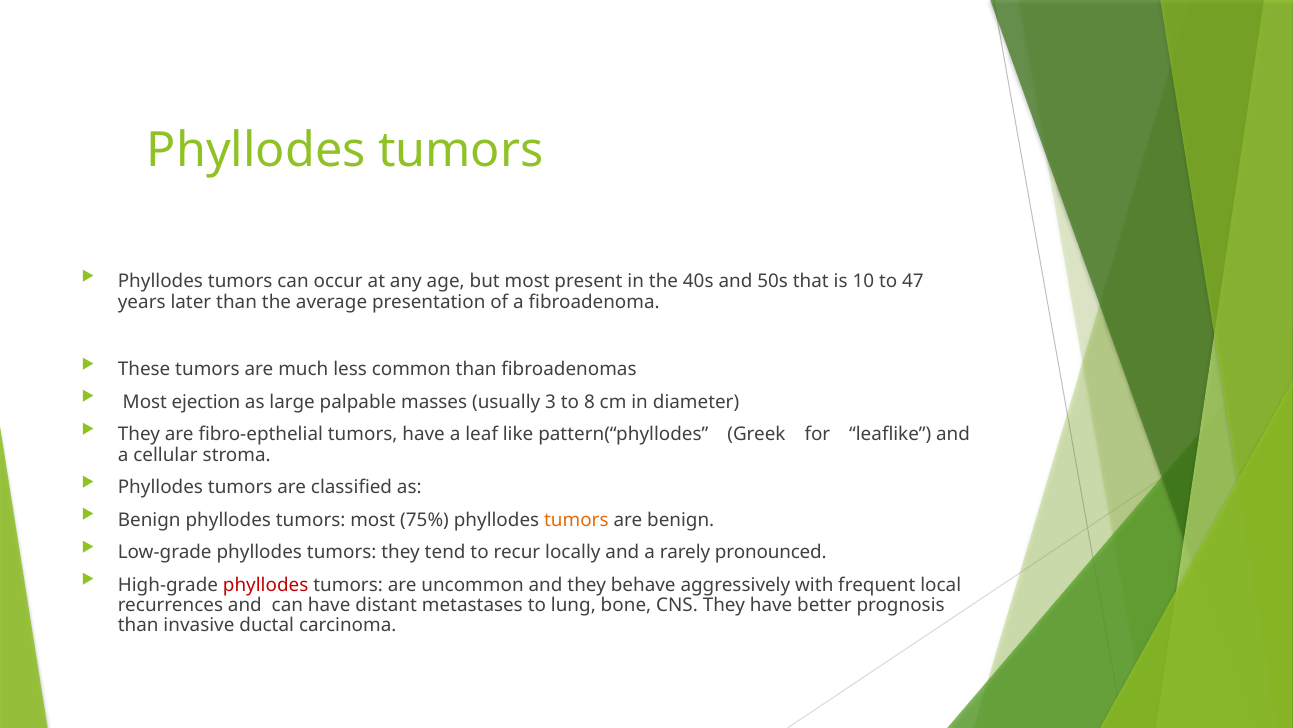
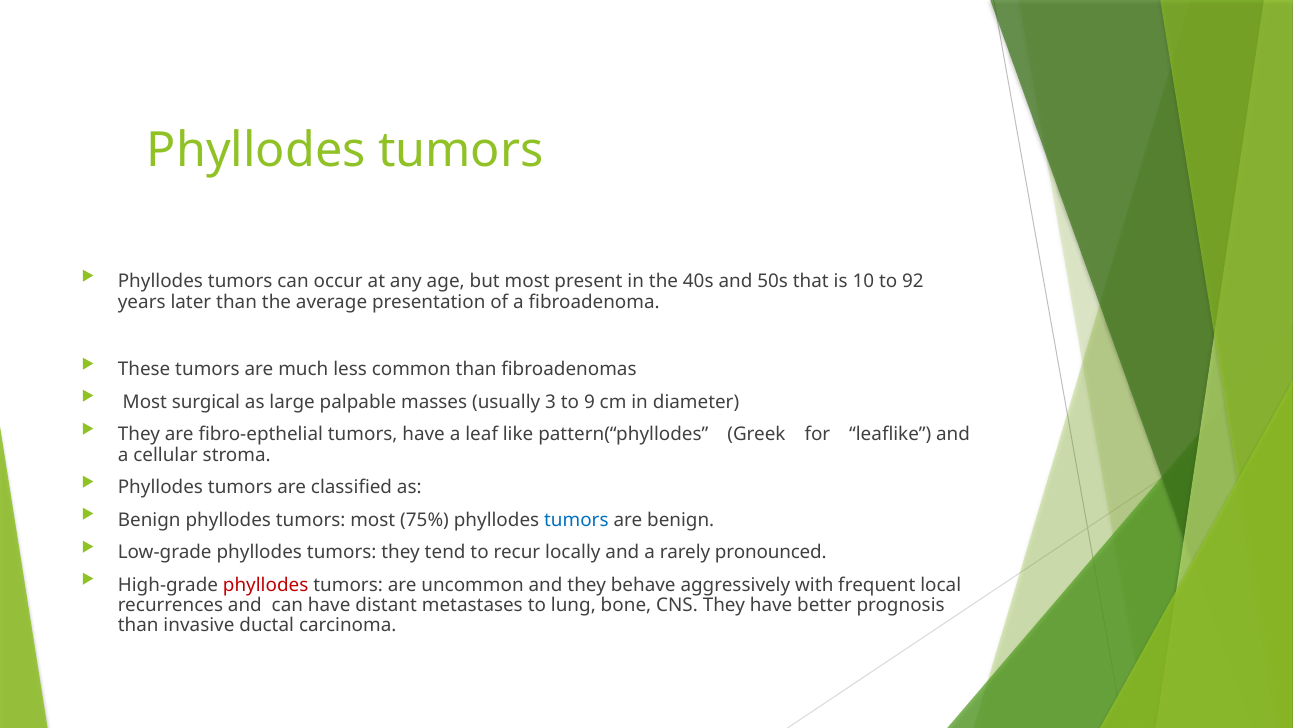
47: 47 -> 92
ejection: ejection -> surgical
8: 8 -> 9
tumors at (576, 519) colour: orange -> blue
